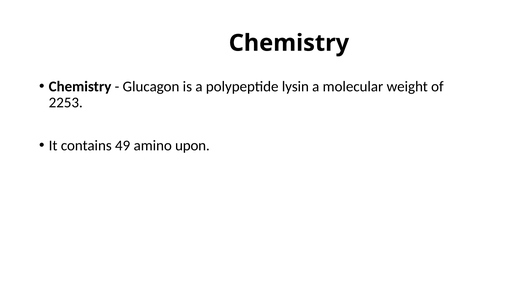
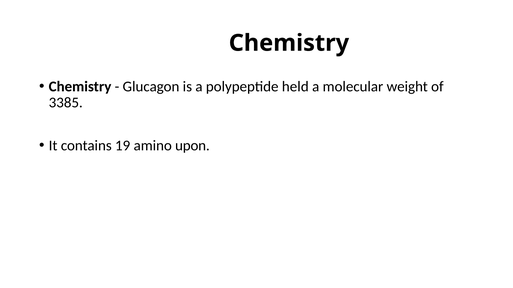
lysin: lysin -> held
2253: 2253 -> 3385
49: 49 -> 19
